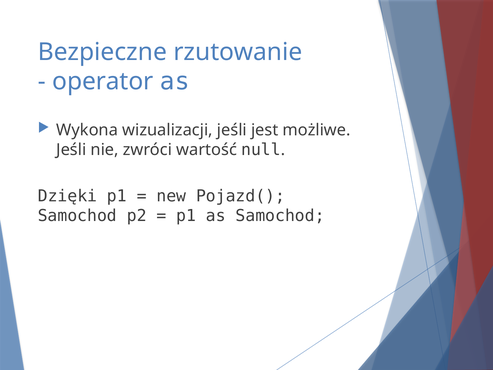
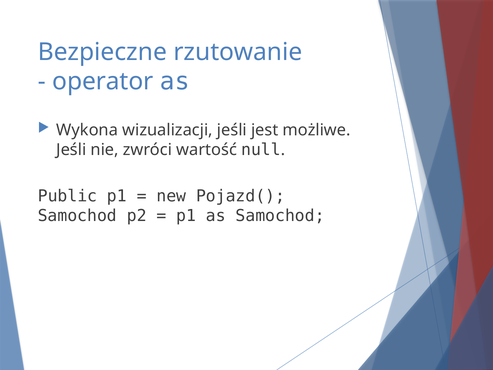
Dzięki: Dzięki -> Public
